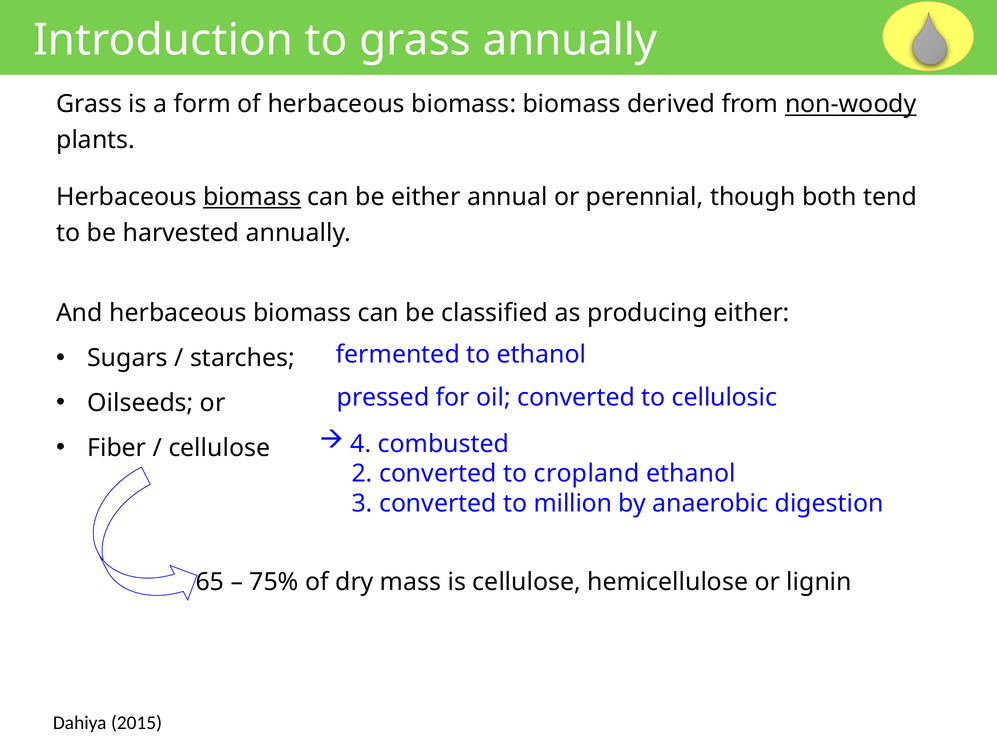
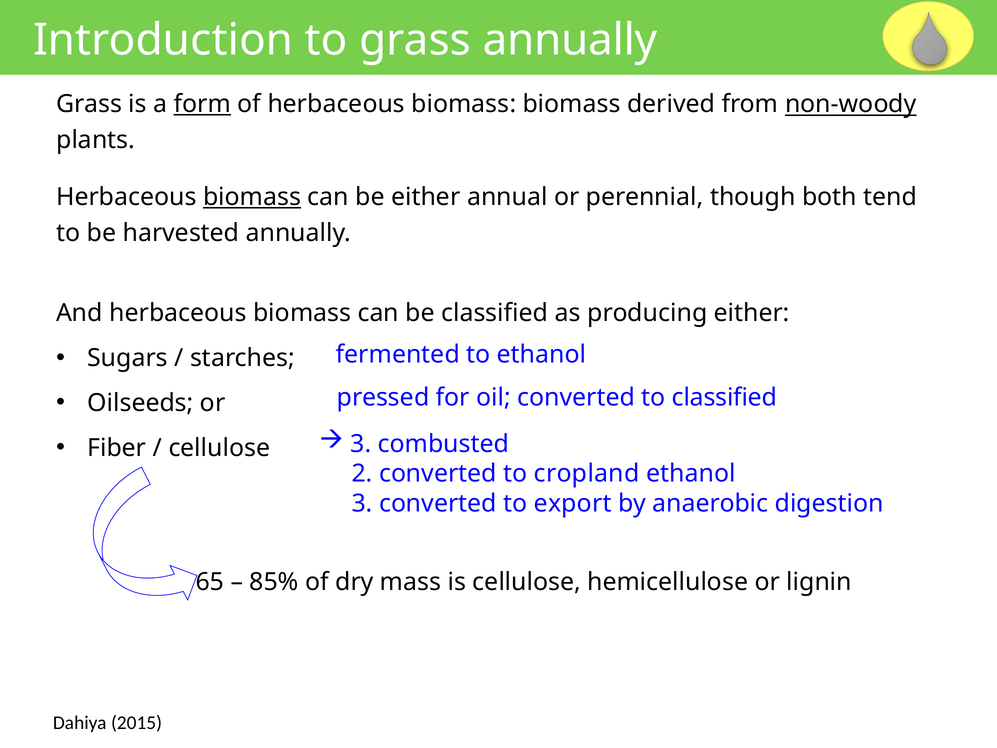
form underline: none -> present
to cellulosic: cellulosic -> classified
4 at (361, 444): 4 -> 3
million: million -> export
75%: 75% -> 85%
